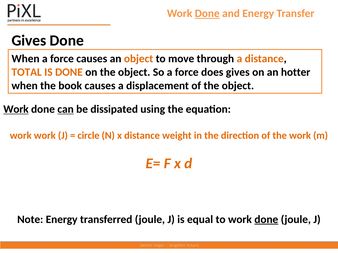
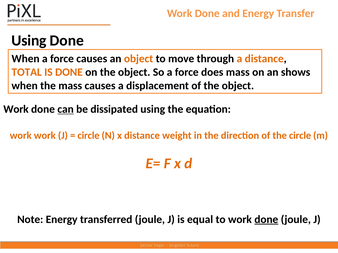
Done at (207, 14) underline: present -> none
Gives at (29, 41): Gives -> Using
does gives: gives -> mass
hotter: hotter -> shows
the book: book -> mass
Work at (16, 109) underline: present -> none
the work: work -> circle
